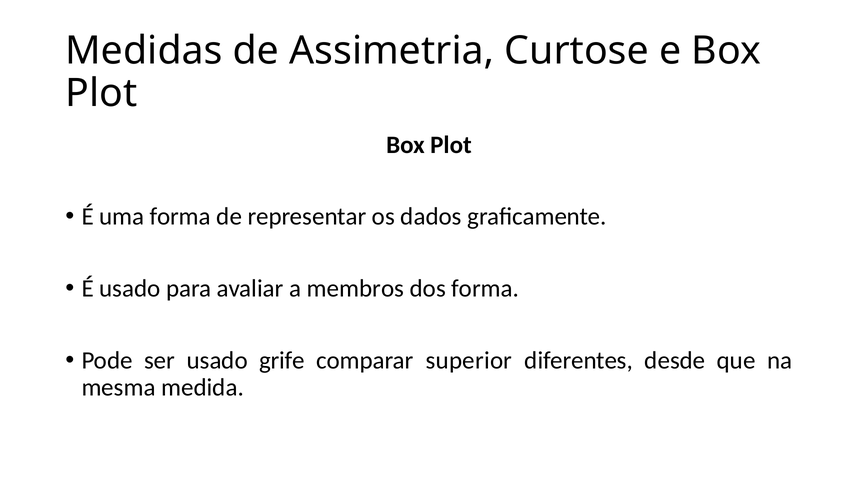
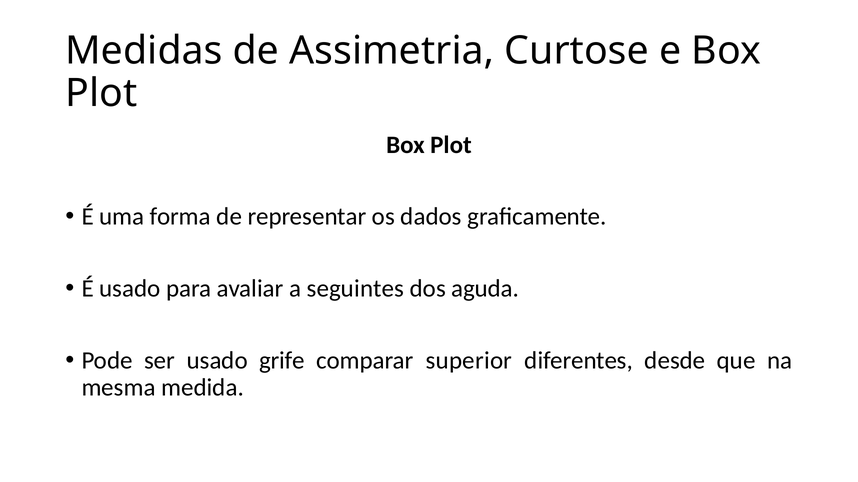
membros: membros -> seguintes
dos forma: forma -> aguda
